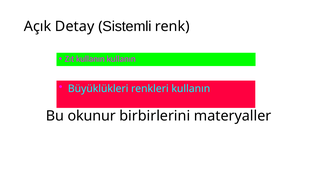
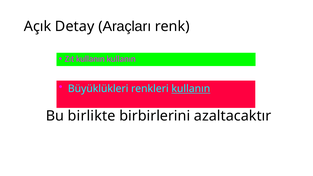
Sistemli: Sistemli -> Araçları
kullanın at (191, 89) underline: none -> present
okunur: okunur -> birlikte
materyaller: materyaller -> azaltacaktır
